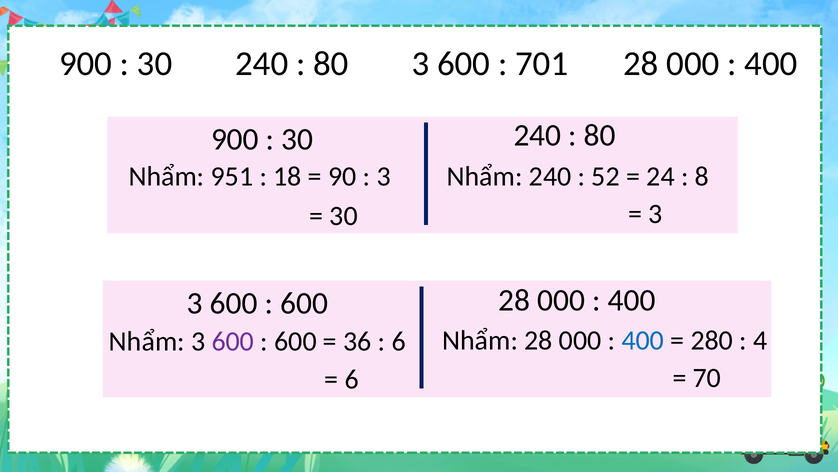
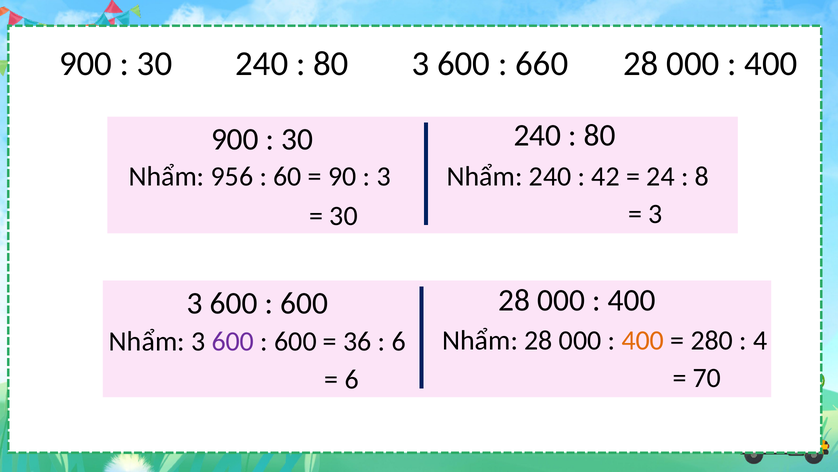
701: 701 -> 660
951: 951 -> 956
18: 18 -> 60
52: 52 -> 42
400 at (643, 340) colour: blue -> orange
